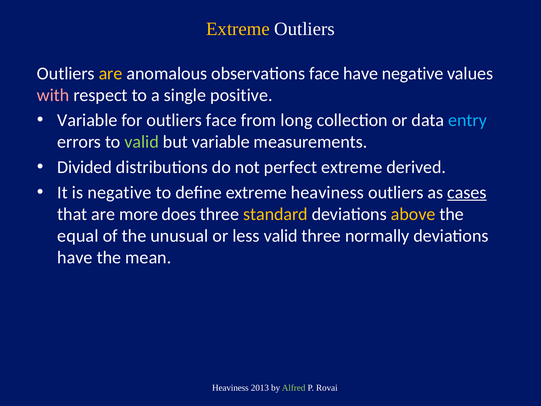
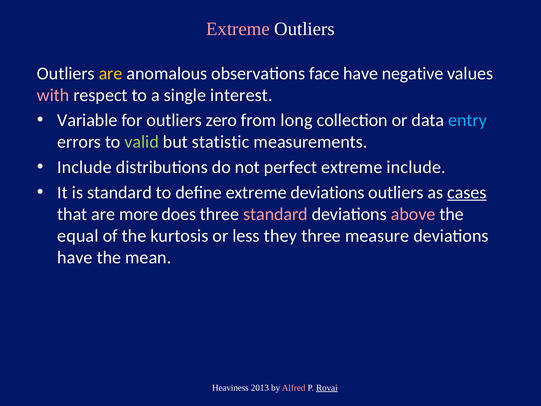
Extreme at (238, 29) colour: yellow -> pink
positive: positive -> interest
outliers face: face -> zero
but variable: variable -> statistic
Divided at (85, 167): Divided -> Include
extreme derived: derived -> include
is negative: negative -> standard
extreme heaviness: heaviness -> deviations
standard at (275, 214) colour: yellow -> pink
above colour: yellow -> pink
unusual: unusual -> kurtosis
less valid: valid -> they
normally: normally -> measure
Alfred colour: light green -> pink
Rovai underline: none -> present
